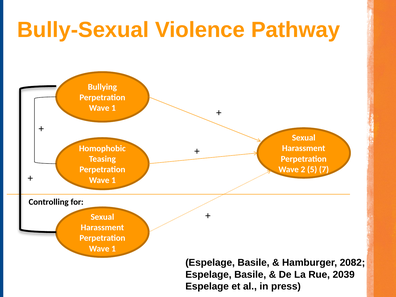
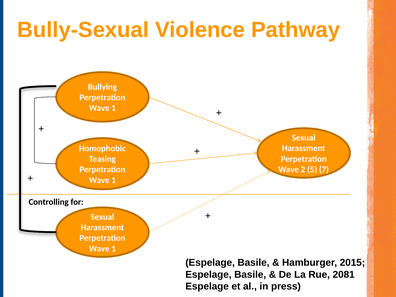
2082: 2082 -> 2015
2039: 2039 -> 2081
